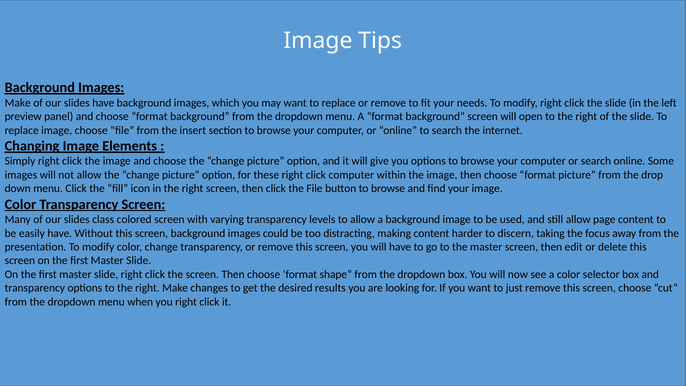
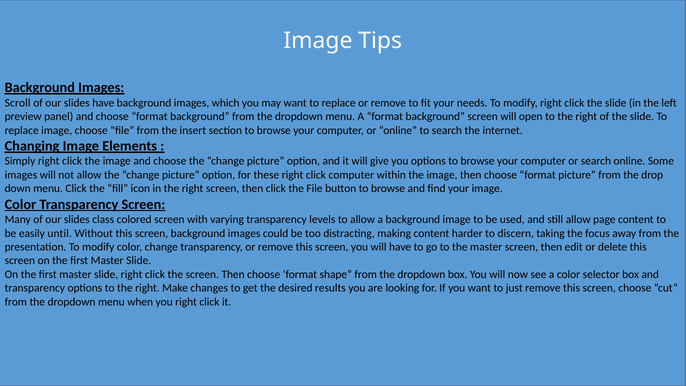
Make at (18, 103): Make -> Scroll
easily have: have -> until
